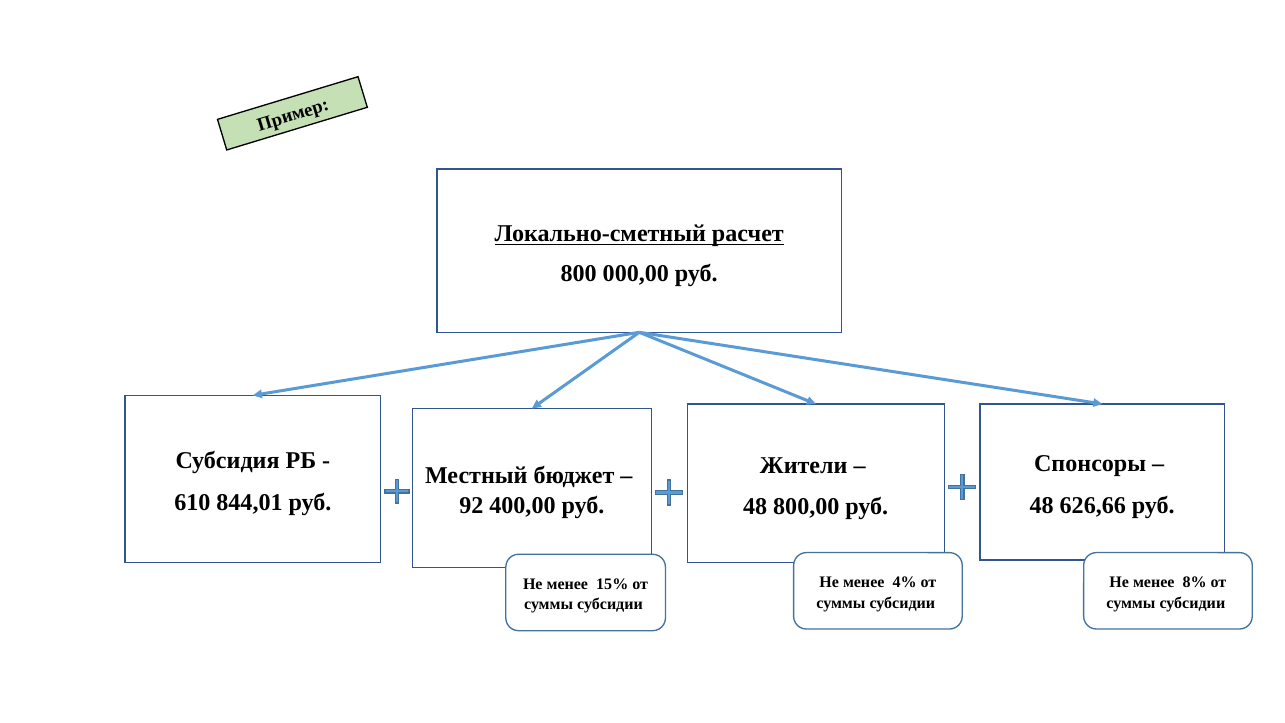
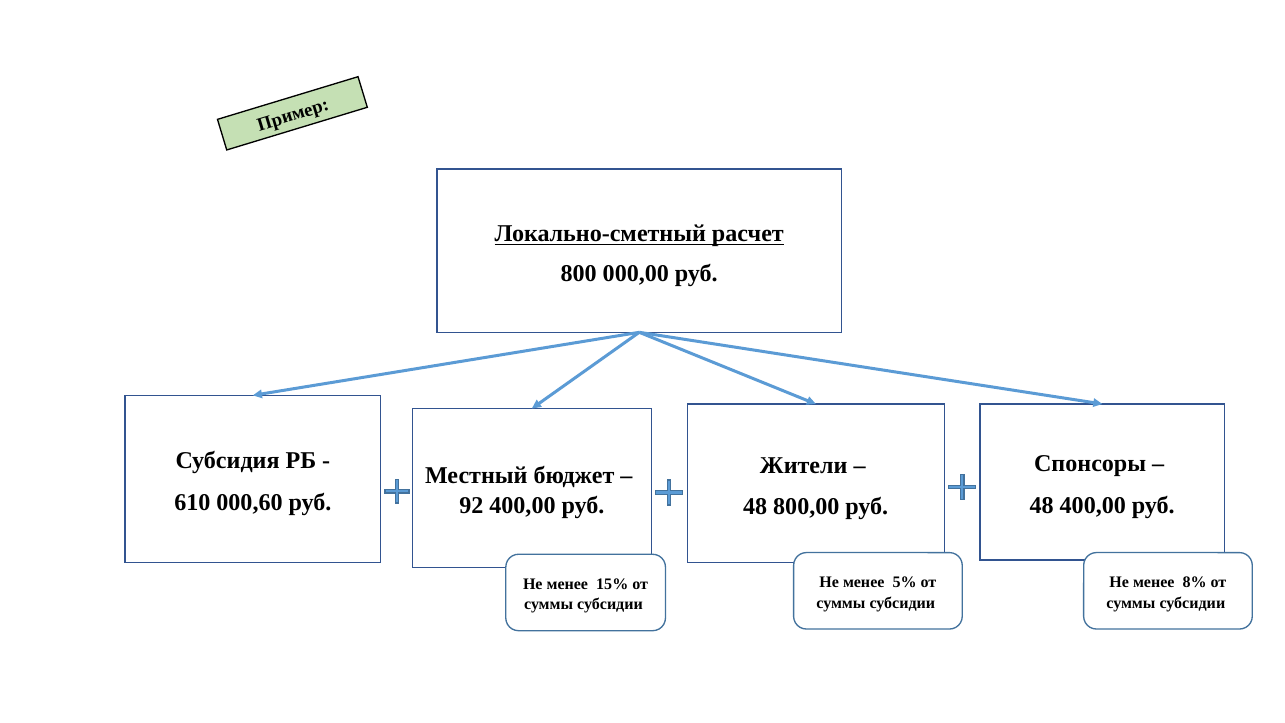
844,01: 844,01 -> 000,60
48 626,66: 626,66 -> 400,00
4%: 4% -> 5%
